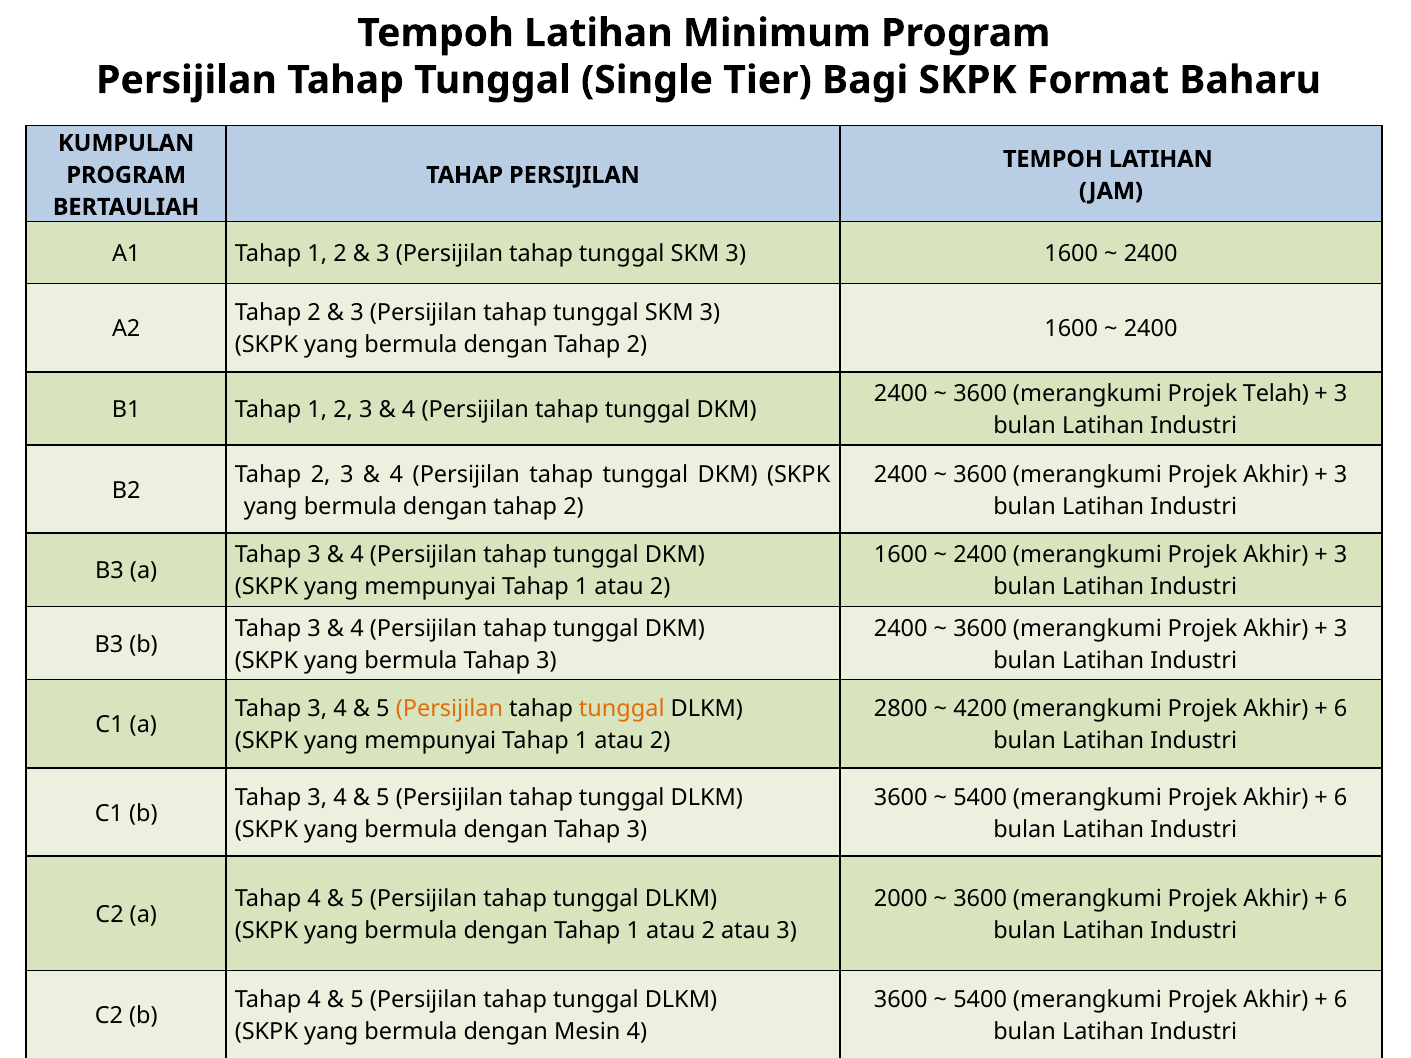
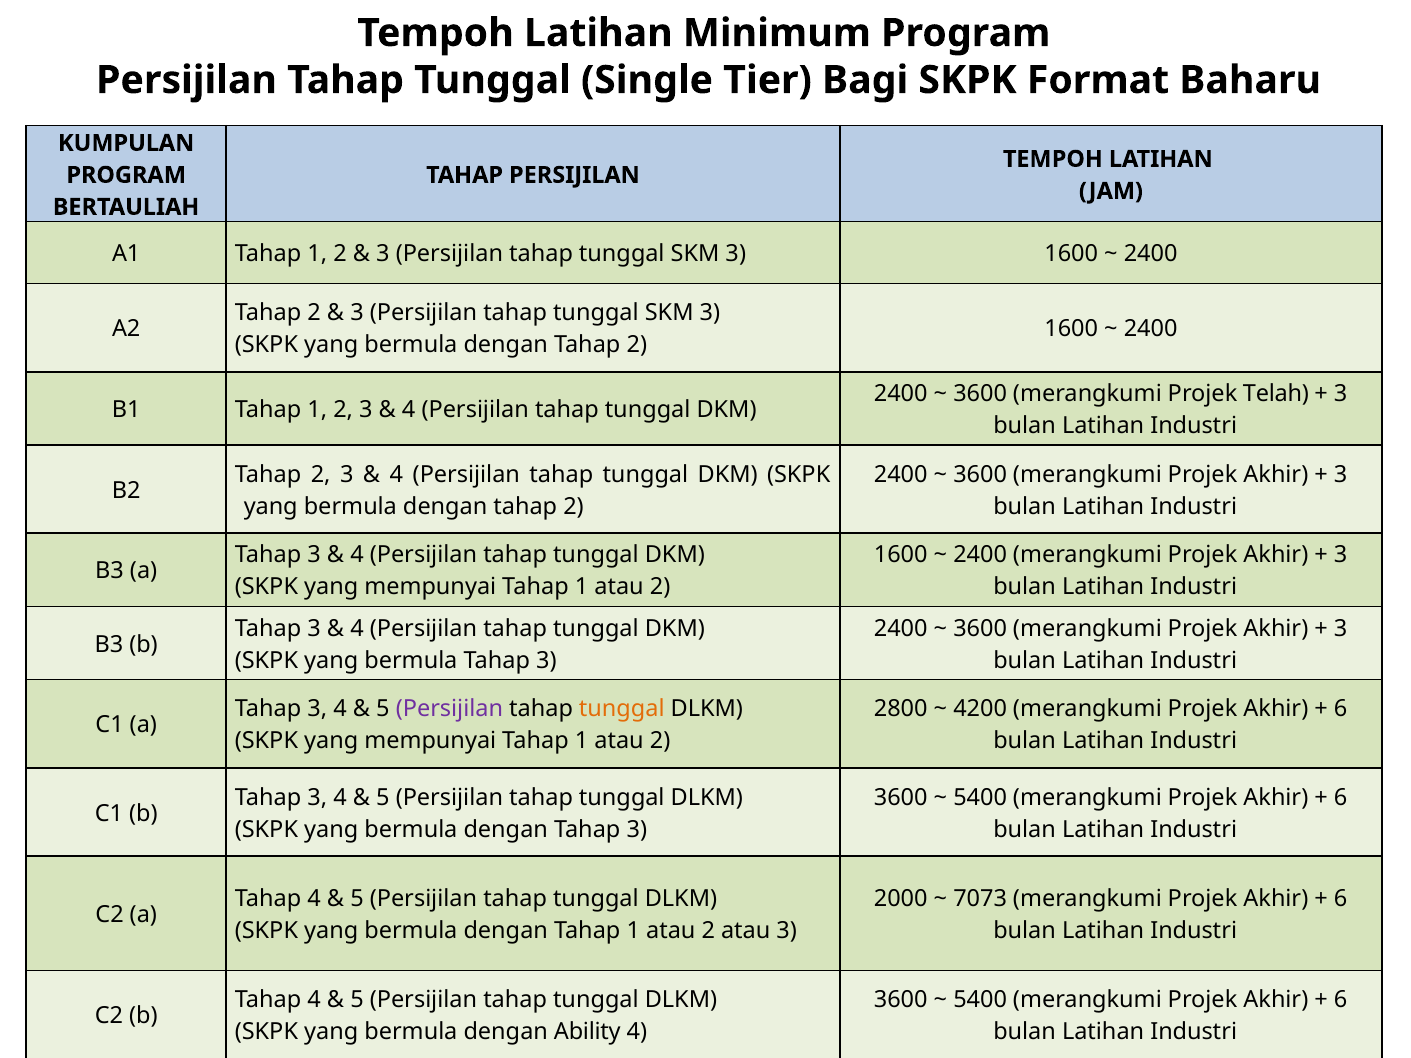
Persijilan at (449, 709) colour: orange -> purple
3600 at (980, 899): 3600 -> 7073
Mesin: Mesin -> Ability
